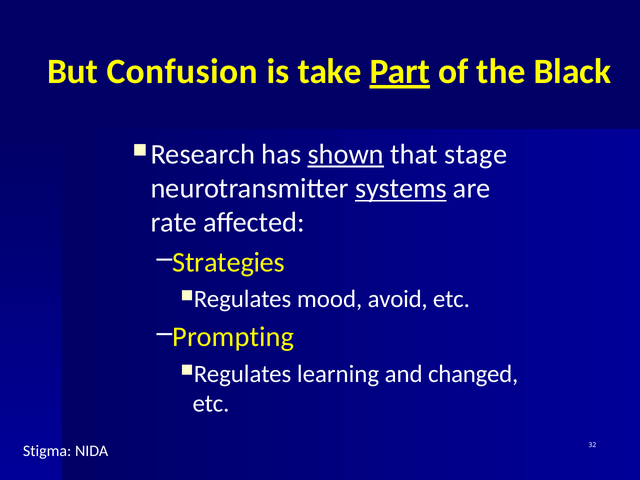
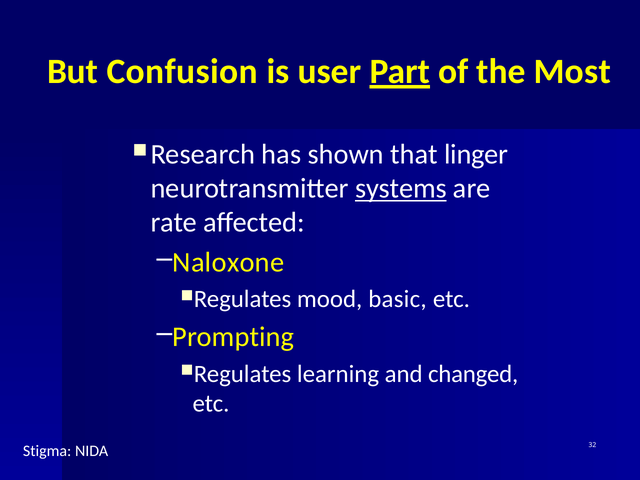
take: take -> user
Black: Black -> Most
shown underline: present -> none
stage: stage -> linger
Strategies: Strategies -> Naloxone
avoid: avoid -> basic
